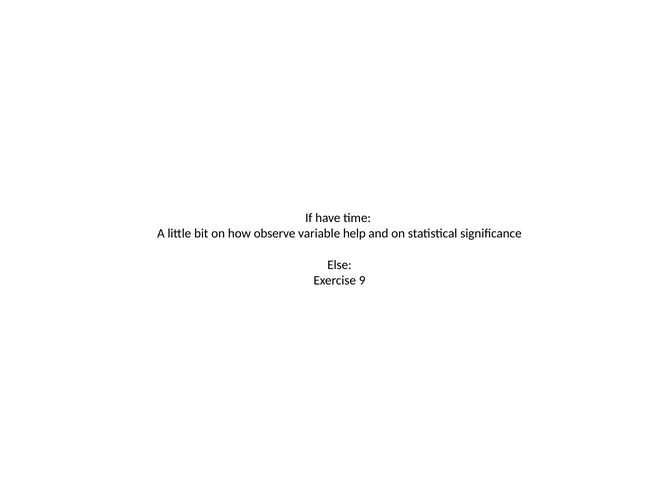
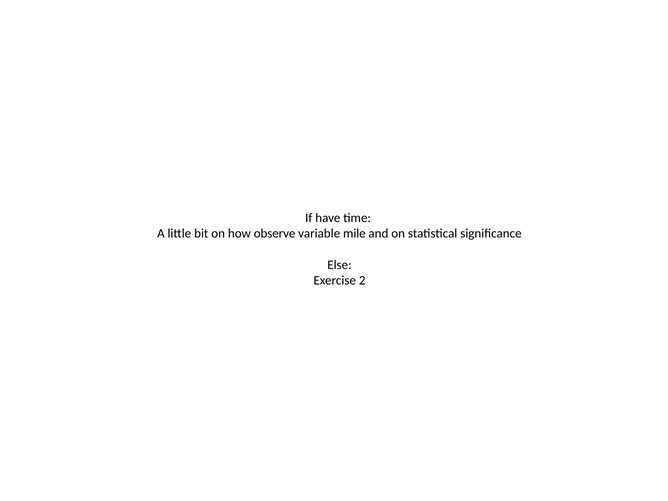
help: help -> mile
9: 9 -> 2
